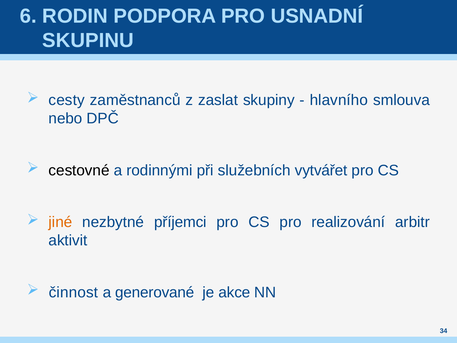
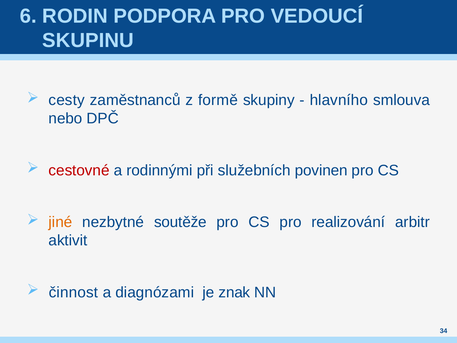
USNADNÍ: USNADNÍ -> VEDOUCÍ
zaslat: zaslat -> formě
cestovné colour: black -> red
vytvářet: vytvářet -> povinen
příjemci: příjemci -> soutěže
generované: generované -> diagnózami
akce: akce -> znak
